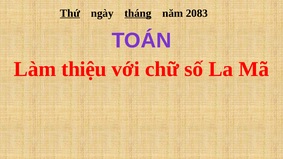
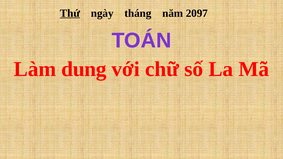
tháng underline: present -> none
2083: 2083 -> 2097
thiệu: thiệu -> dung
